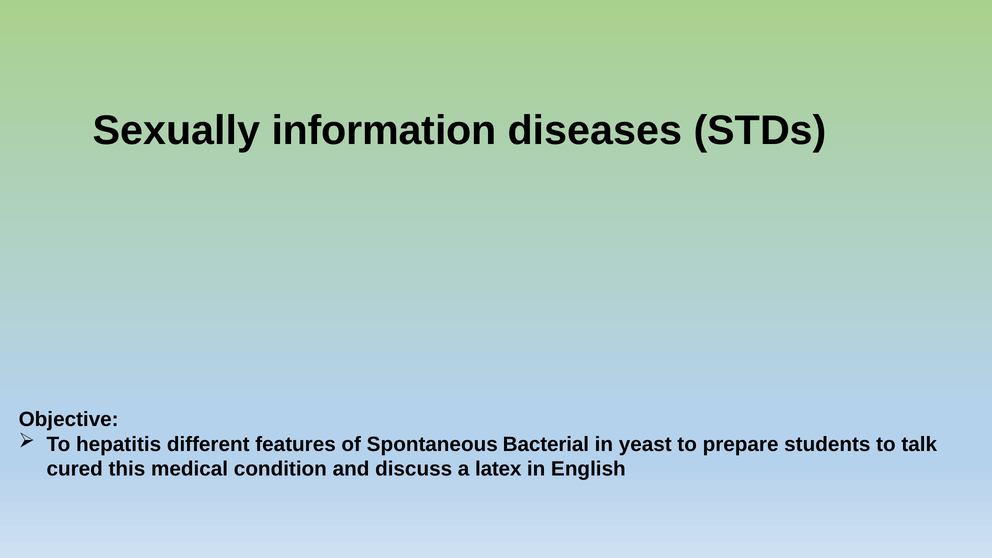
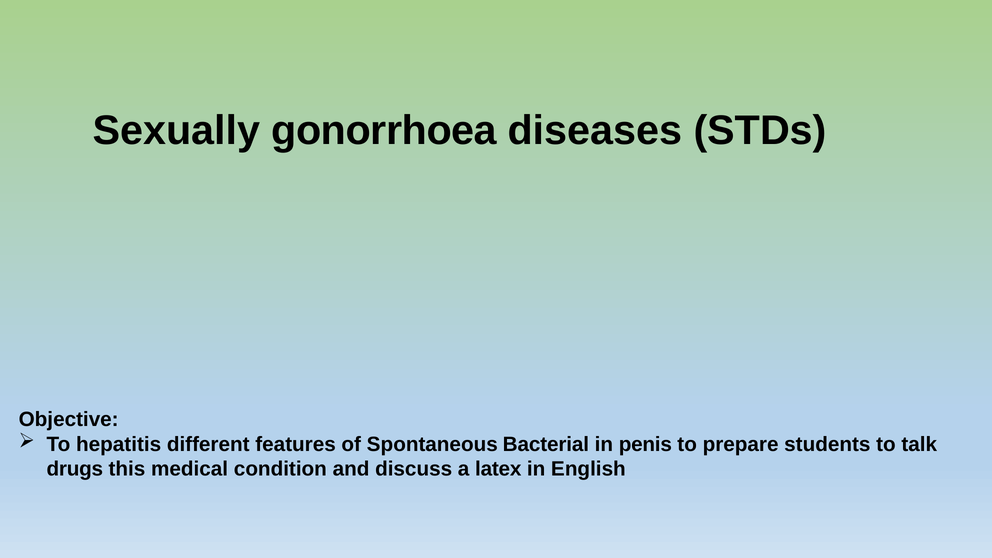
information: information -> gonorrhoea
yeast: yeast -> penis
cured: cured -> drugs
